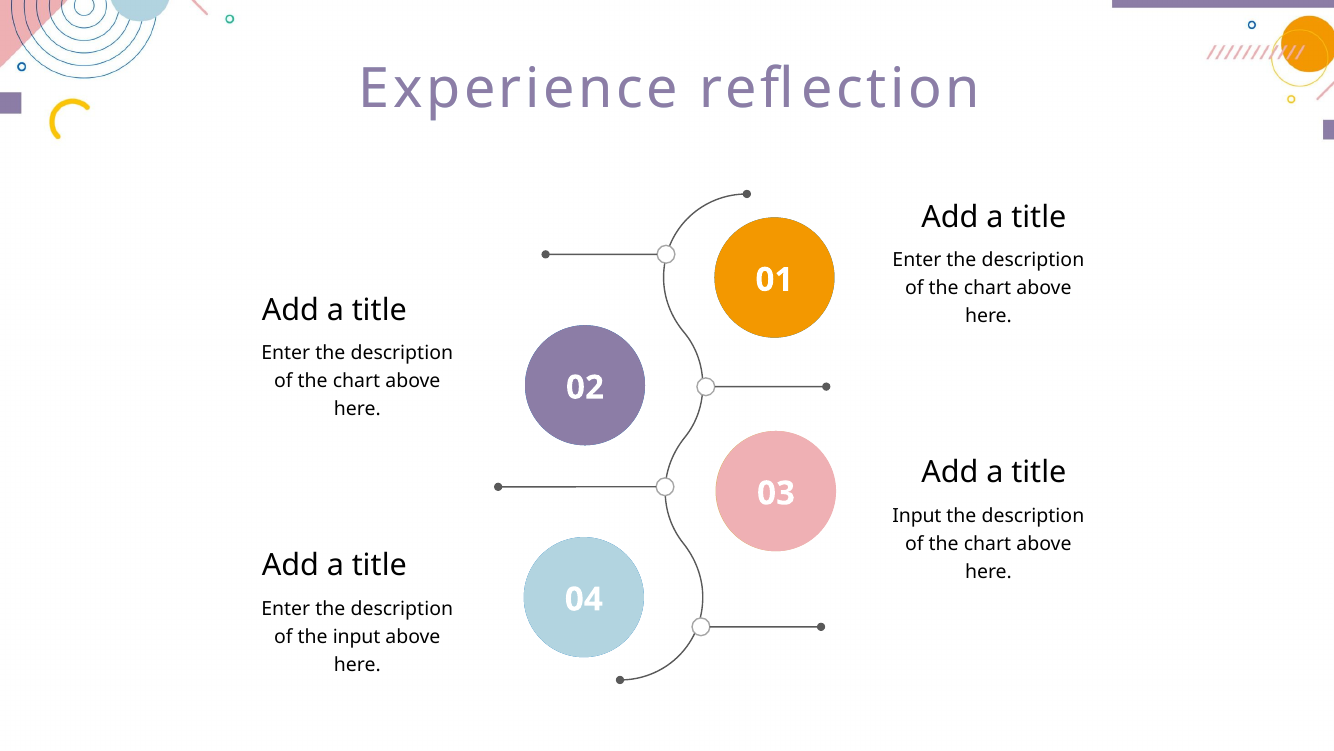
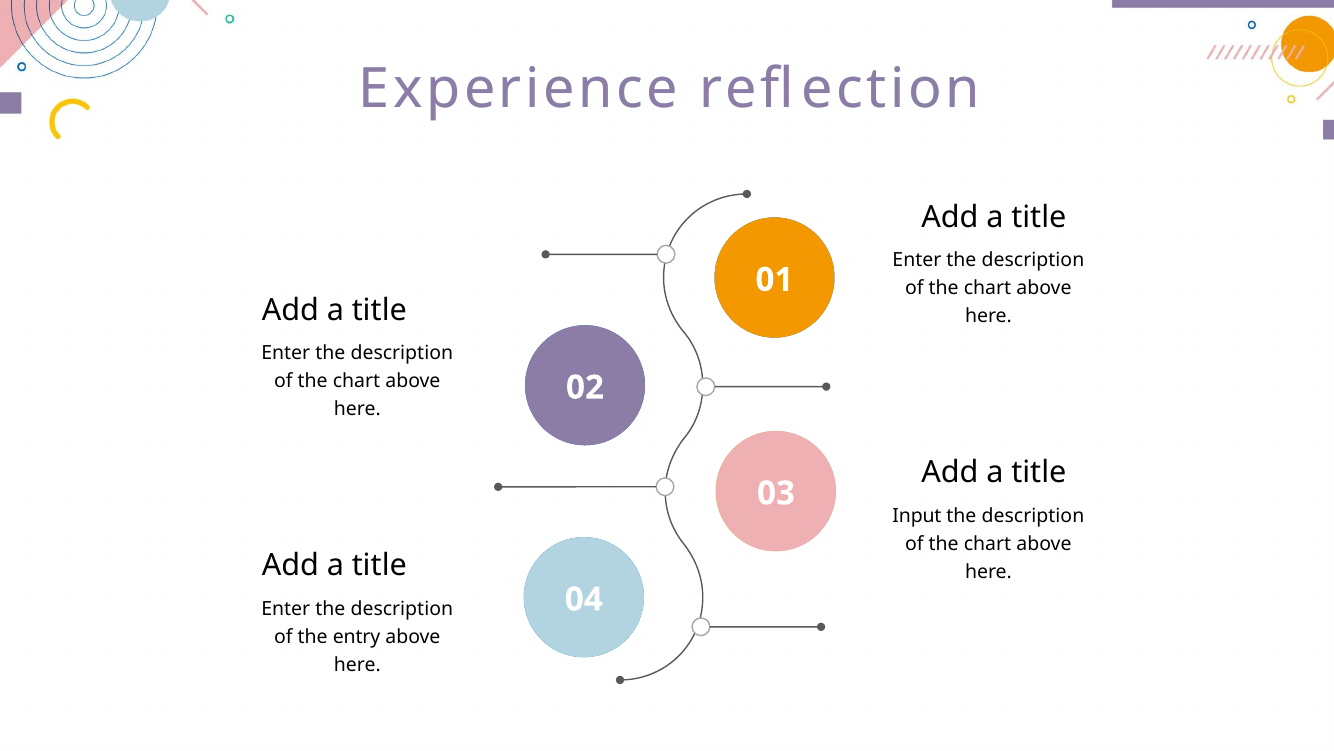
the input: input -> entry
